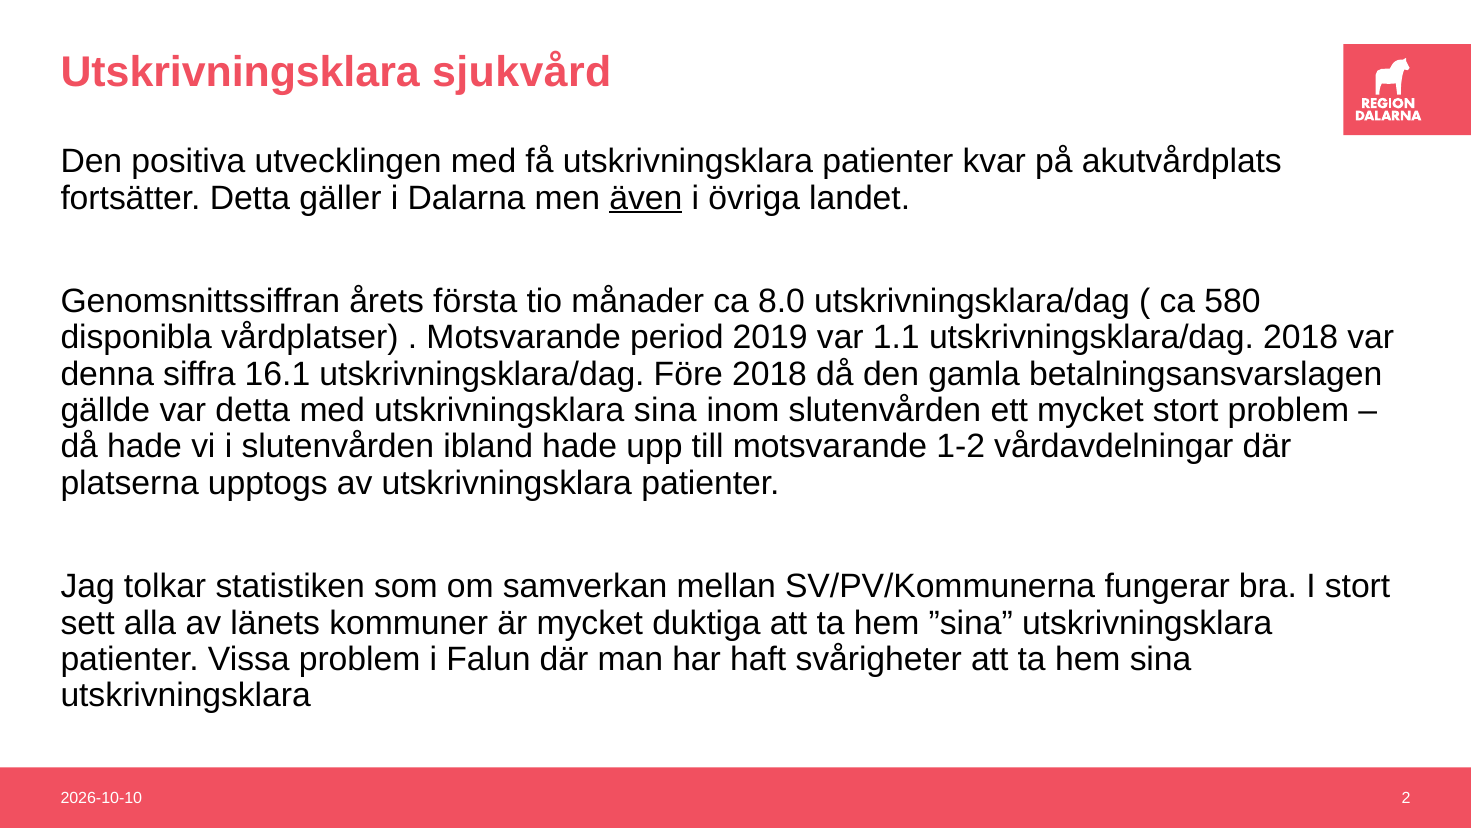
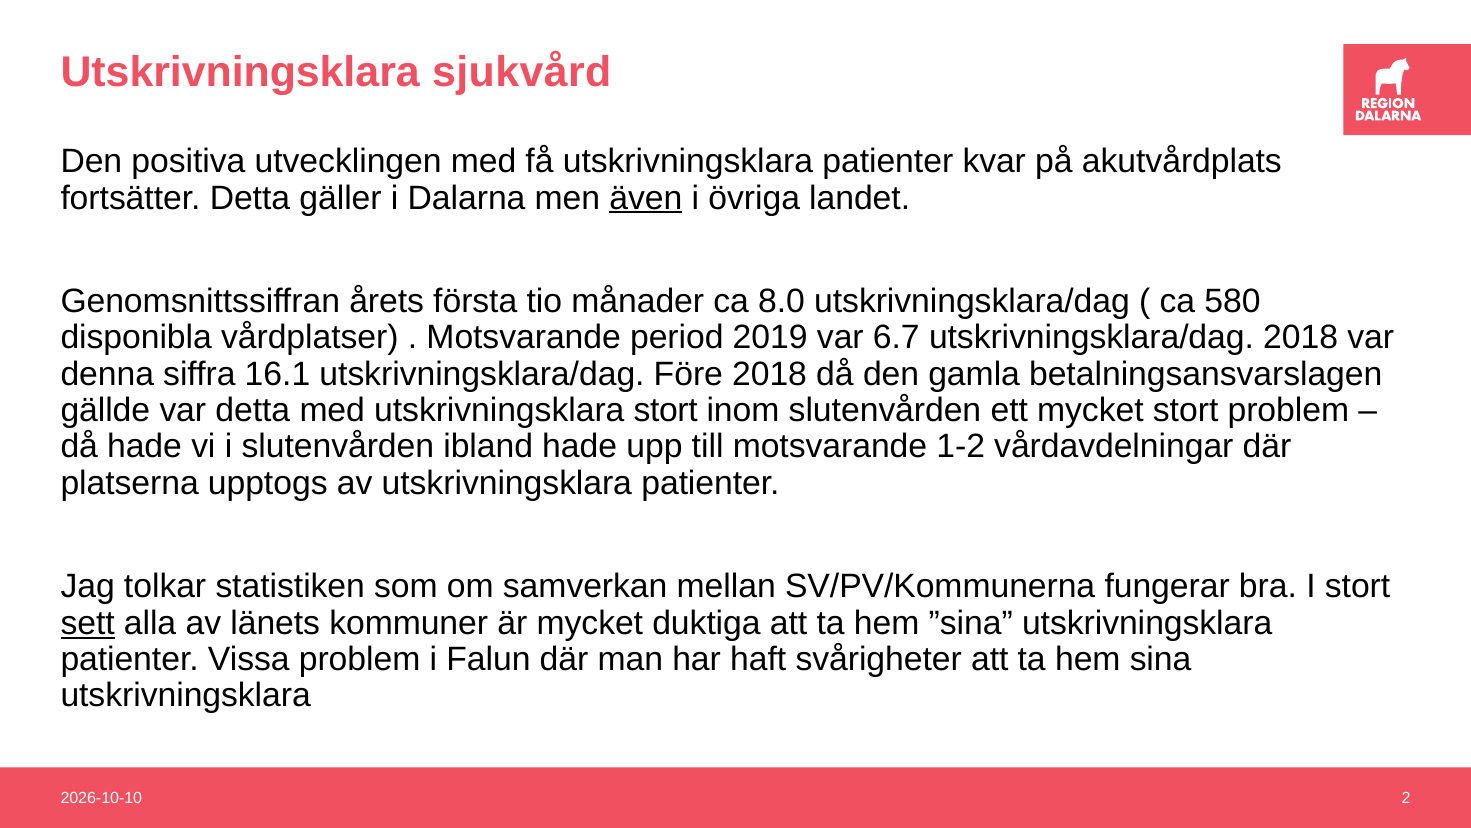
1.1: 1.1 -> 6.7
utskrivningsklara sina: sina -> stort
sett underline: none -> present
